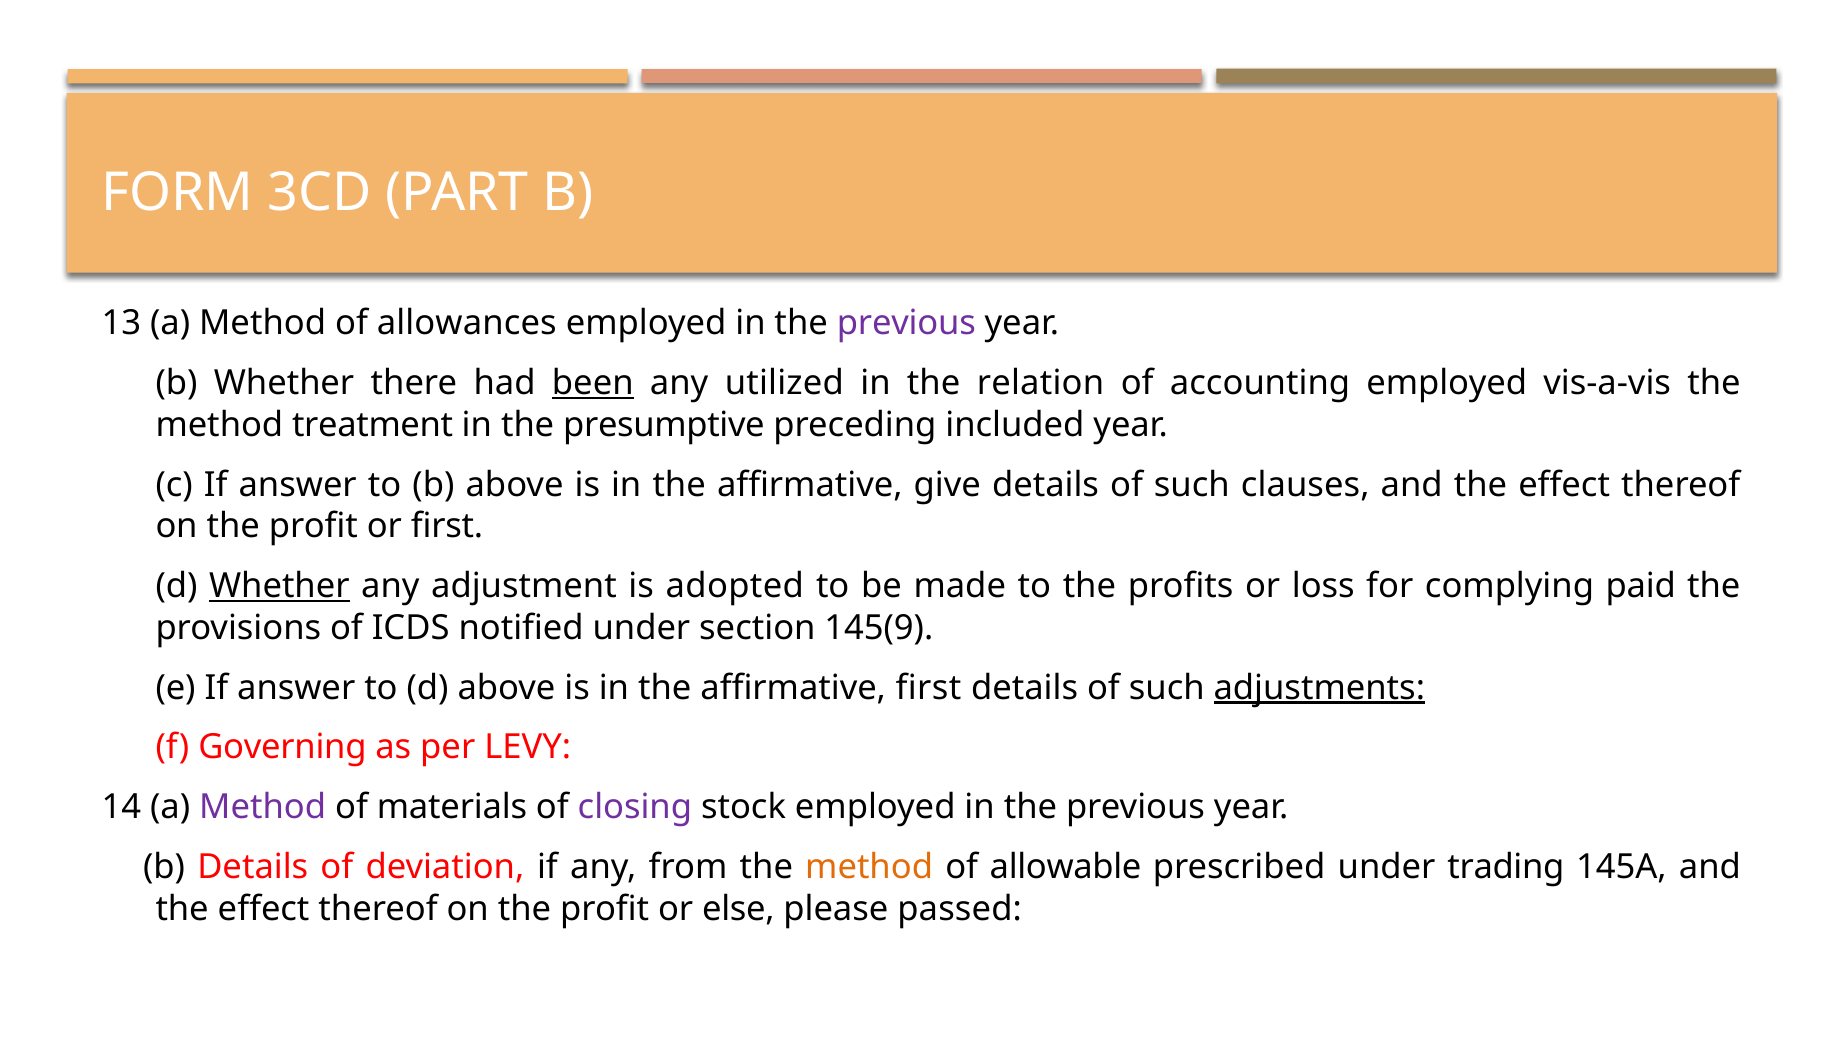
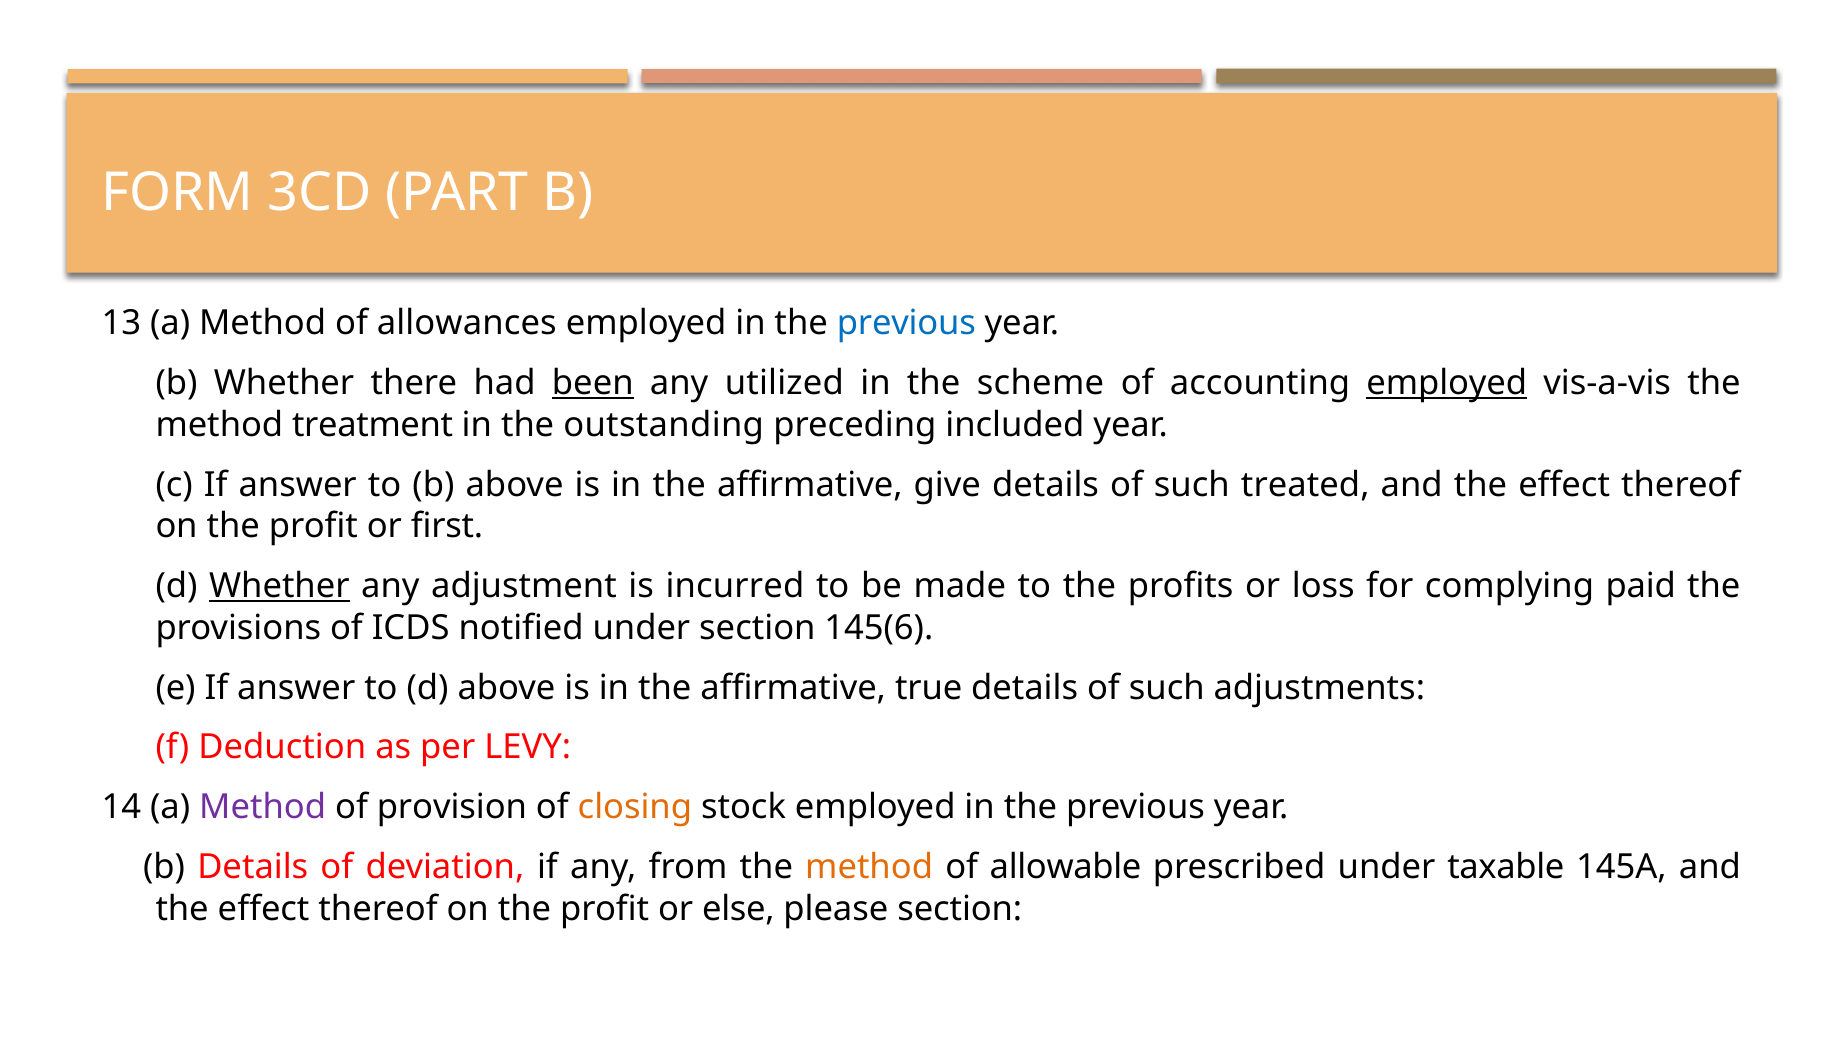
previous at (906, 324) colour: purple -> blue
relation: relation -> scheme
employed at (1447, 383) underline: none -> present
presumptive: presumptive -> outstanding
clauses: clauses -> treated
adopted: adopted -> incurred
145(9: 145(9 -> 145(6
affirmative first: first -> true
adjustments underline: present -> none
Governing: Governing -> Deduction
materials: materials -> provision
closing colour: purple -> orange
trading: trading -> taxable
please passed: passed -> section
